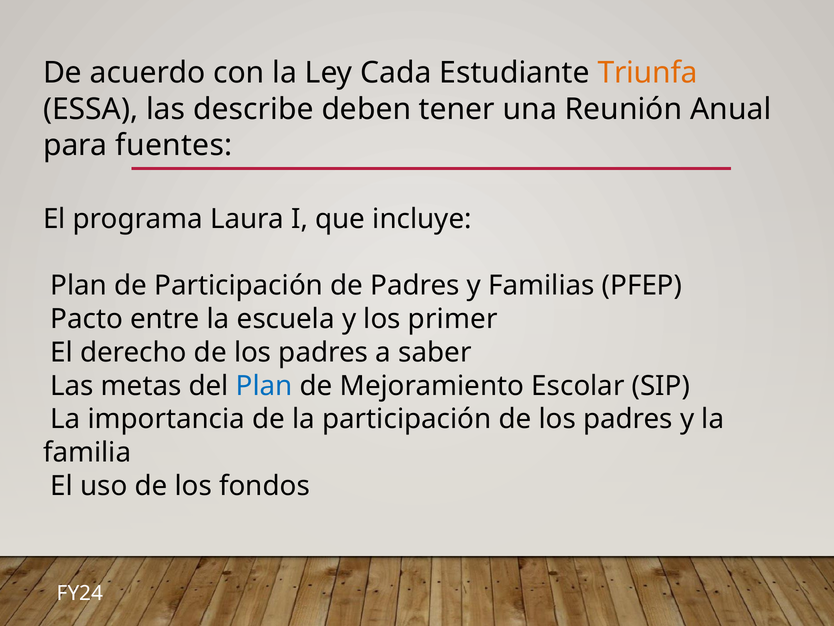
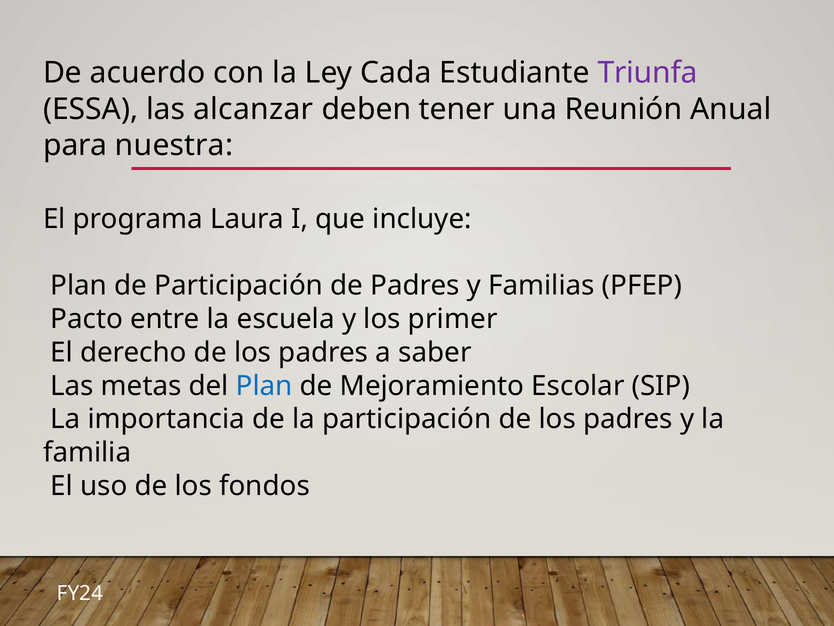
Triunfa colour: orange -> purple
describe: describe -> alcanzar
fuentes: fuentes -> nuestra
